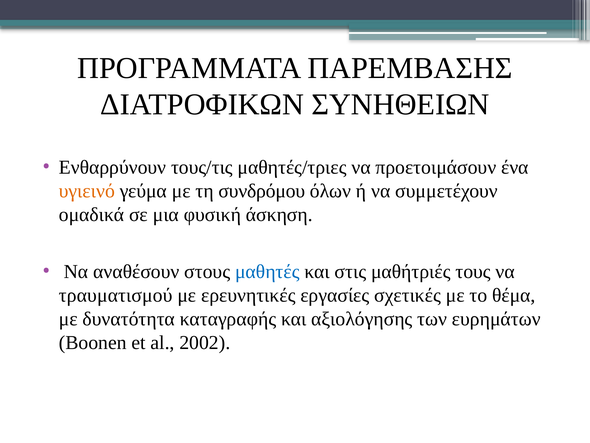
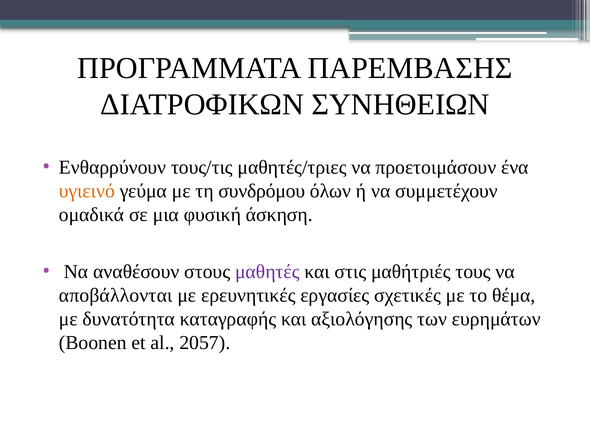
μαθητές colour: blue -> purple
τραυματισμού: τραυματισμού -> αποβάλλονται
2002: 2002 -> 2057
